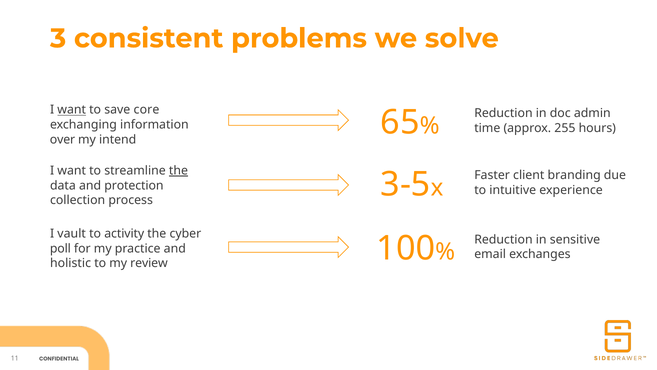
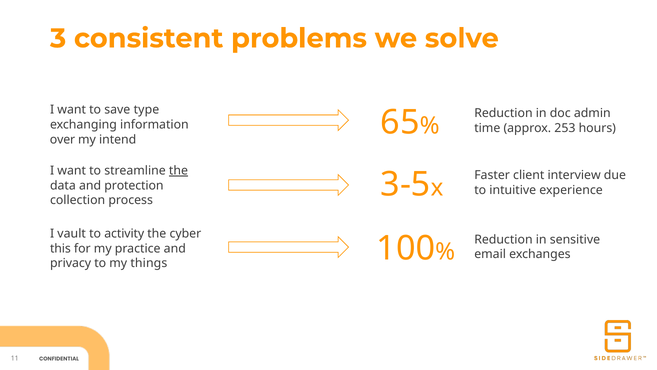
want at (72, 110) underline: present -> none
core: core -> type
255: 255 -> 253
branding: branding -> interview
poll: poll -> this
holistic: holistic -> privacy
review: review -> things
